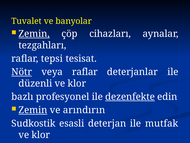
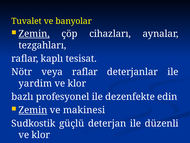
tepsi: tepsi -> kaplı
Nötr underline: present -> none
düzenli: düzenli -> yardim
dezenfekte at (130, 96) underline: present -> none
arındırın: arındırın -> makinesi
esasli: esasli -> güçlü
mutfak: mutfak -> düzenli
